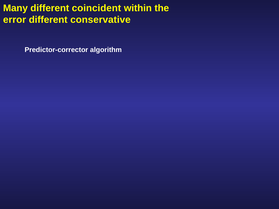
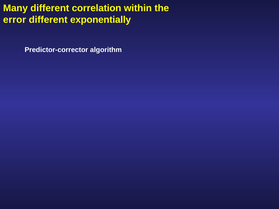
coincident: coincident -> correlation
conservative: conservative -> exponentially
